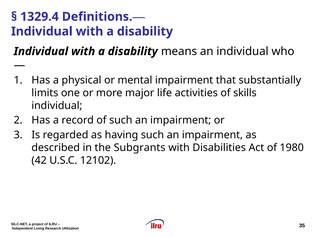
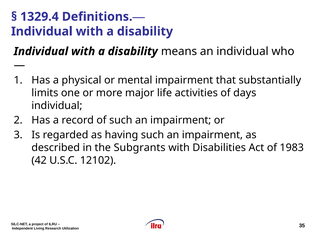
skills: skills -> days
1980: 1980 -> 1983
